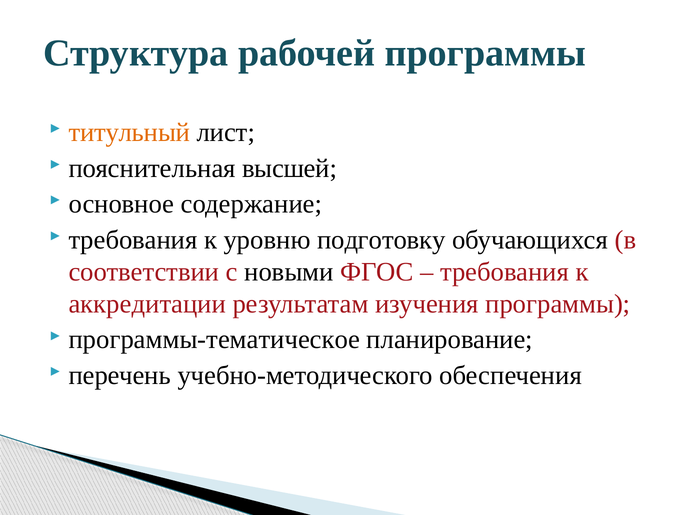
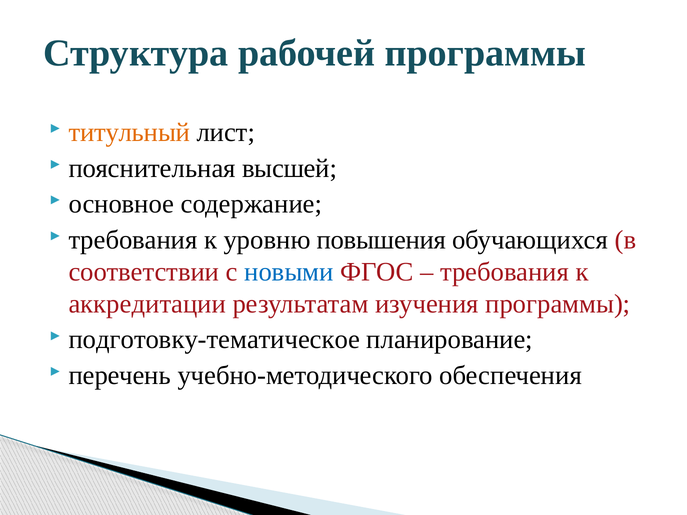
подготовку: подготовку -> повышения
новыми colour: black -> blue
программы-тематическое: программы-тематическое -> подготовку-тематическое
